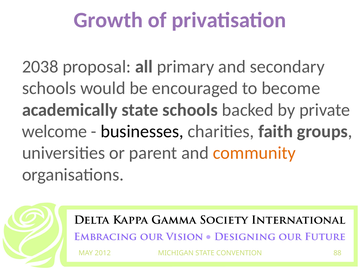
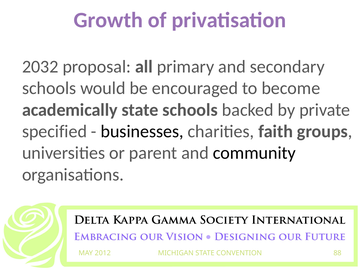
2038: 2038 -> 2032
welcome: welcome -> specified
community colour: orange -> black
